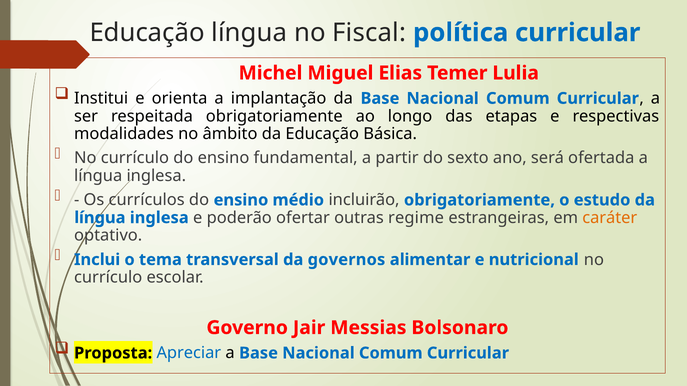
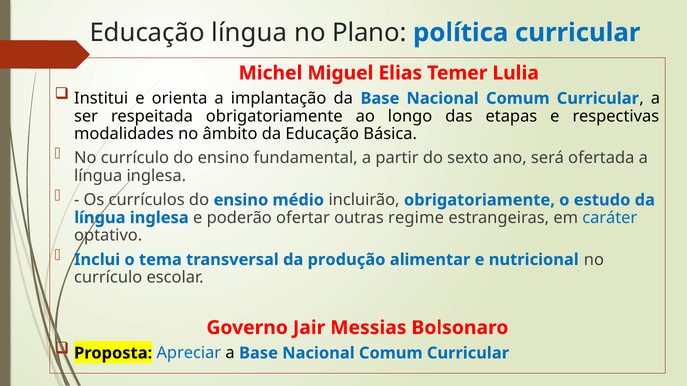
Fiscal: Fiscal -> Plano
caráter colour: orange -> blue
governos: governos -> produção
